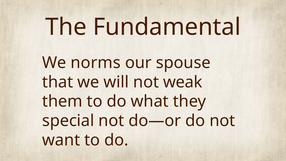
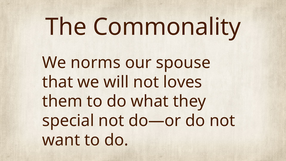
Fundamental: Fundamental -> Commonality
weak: weak -> loves
